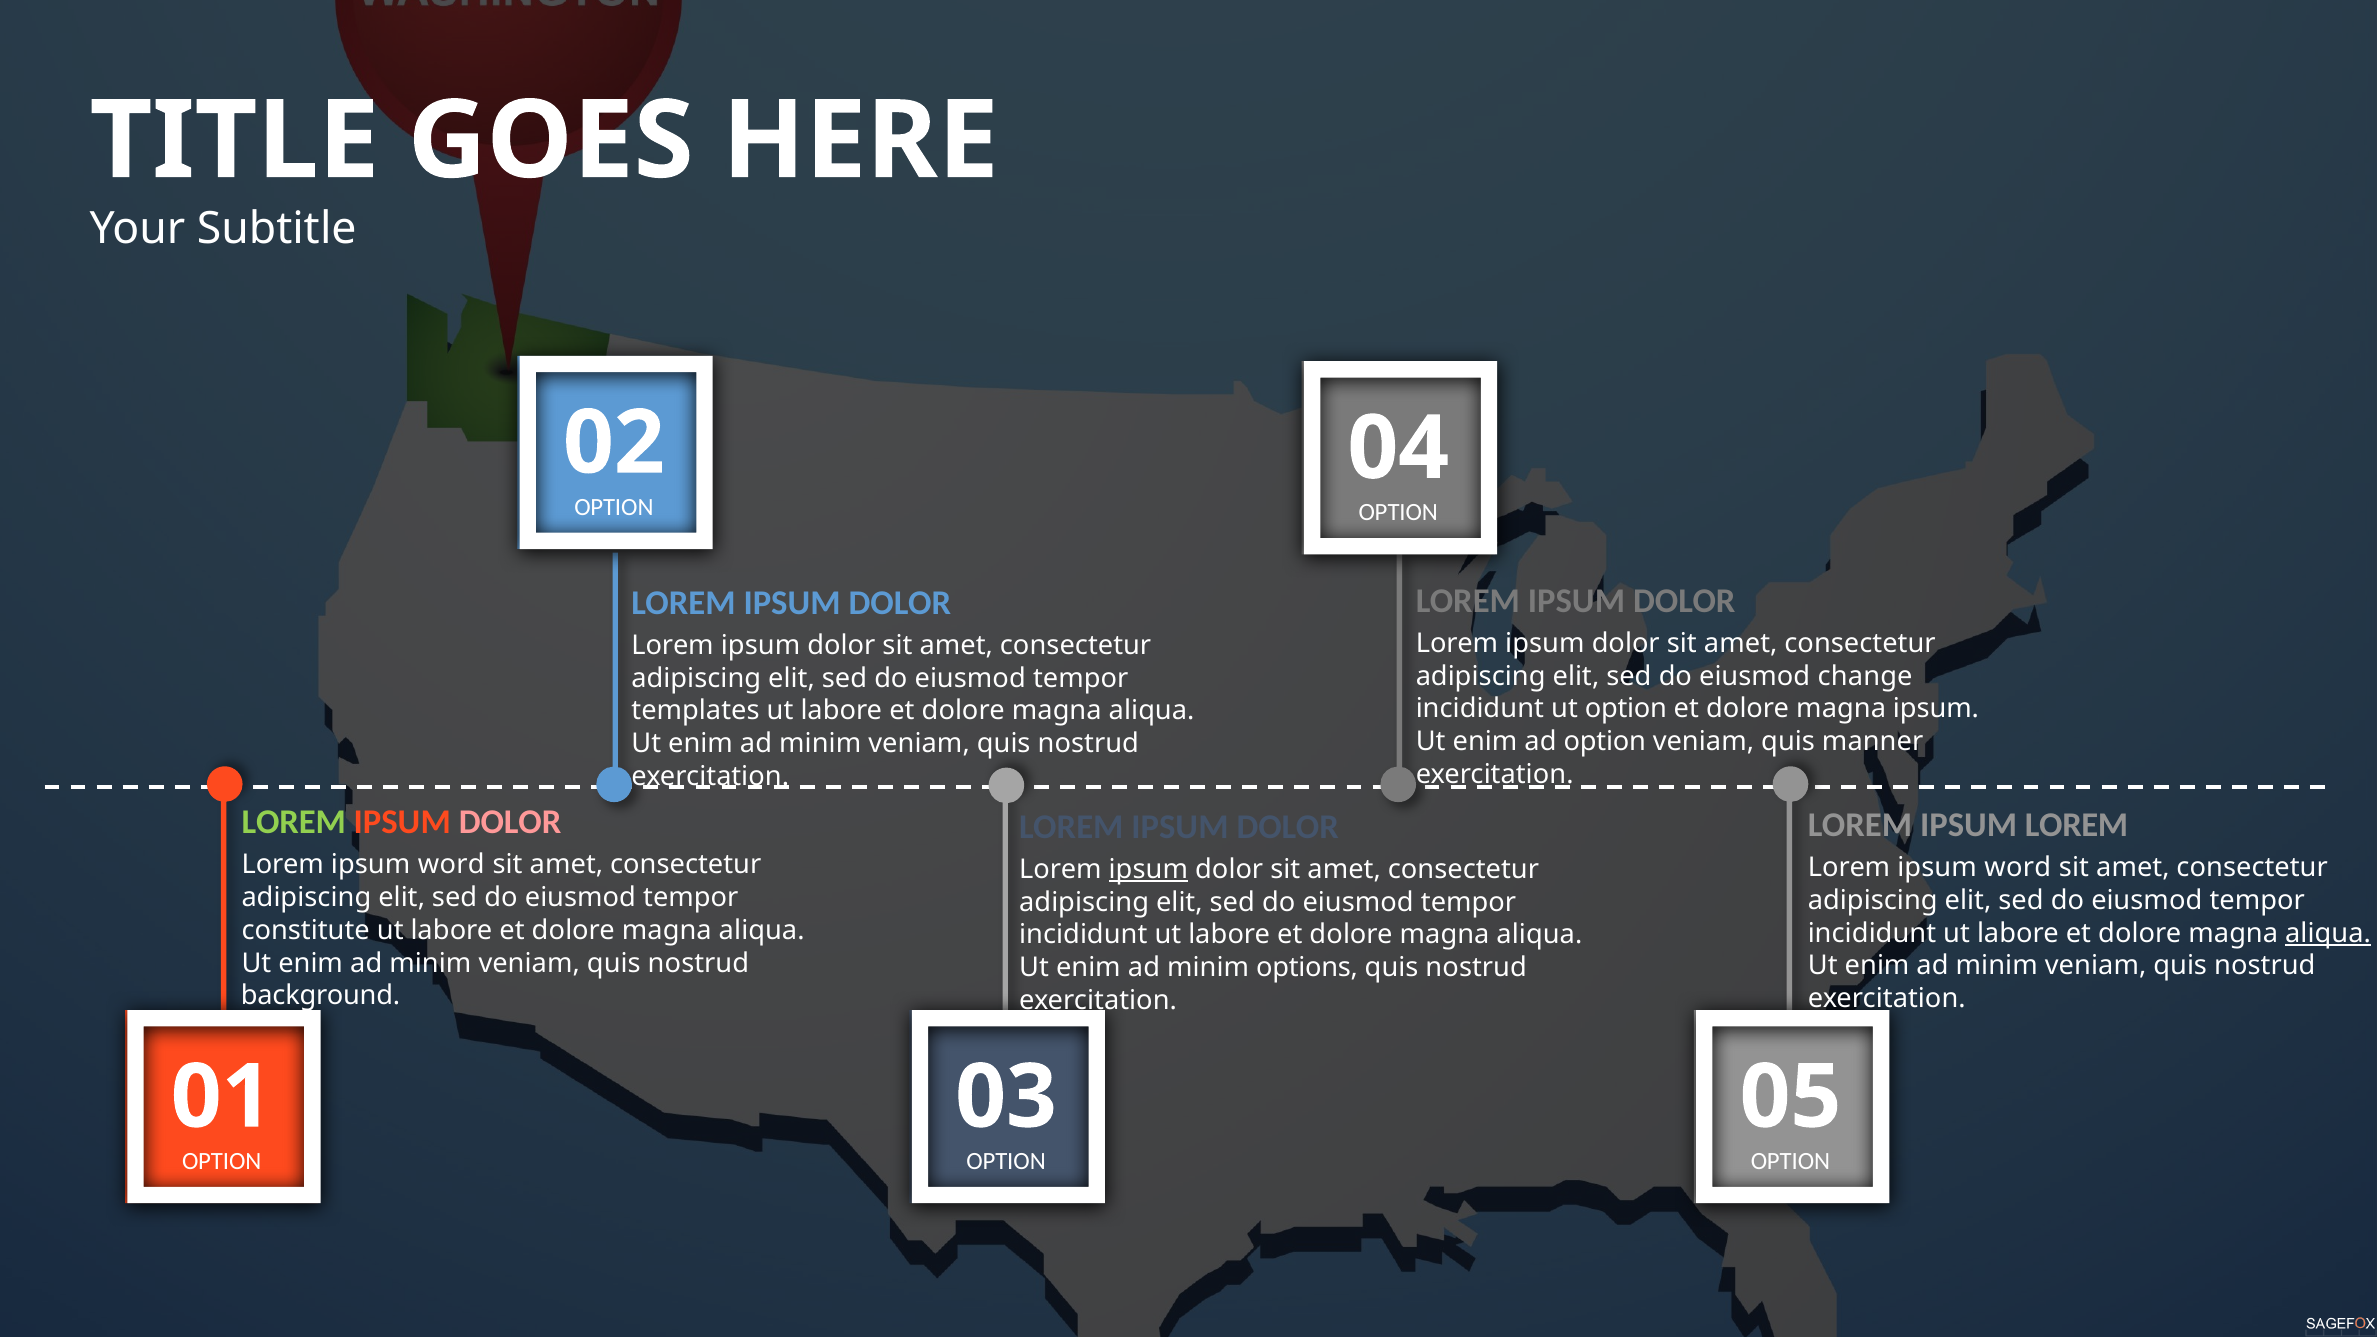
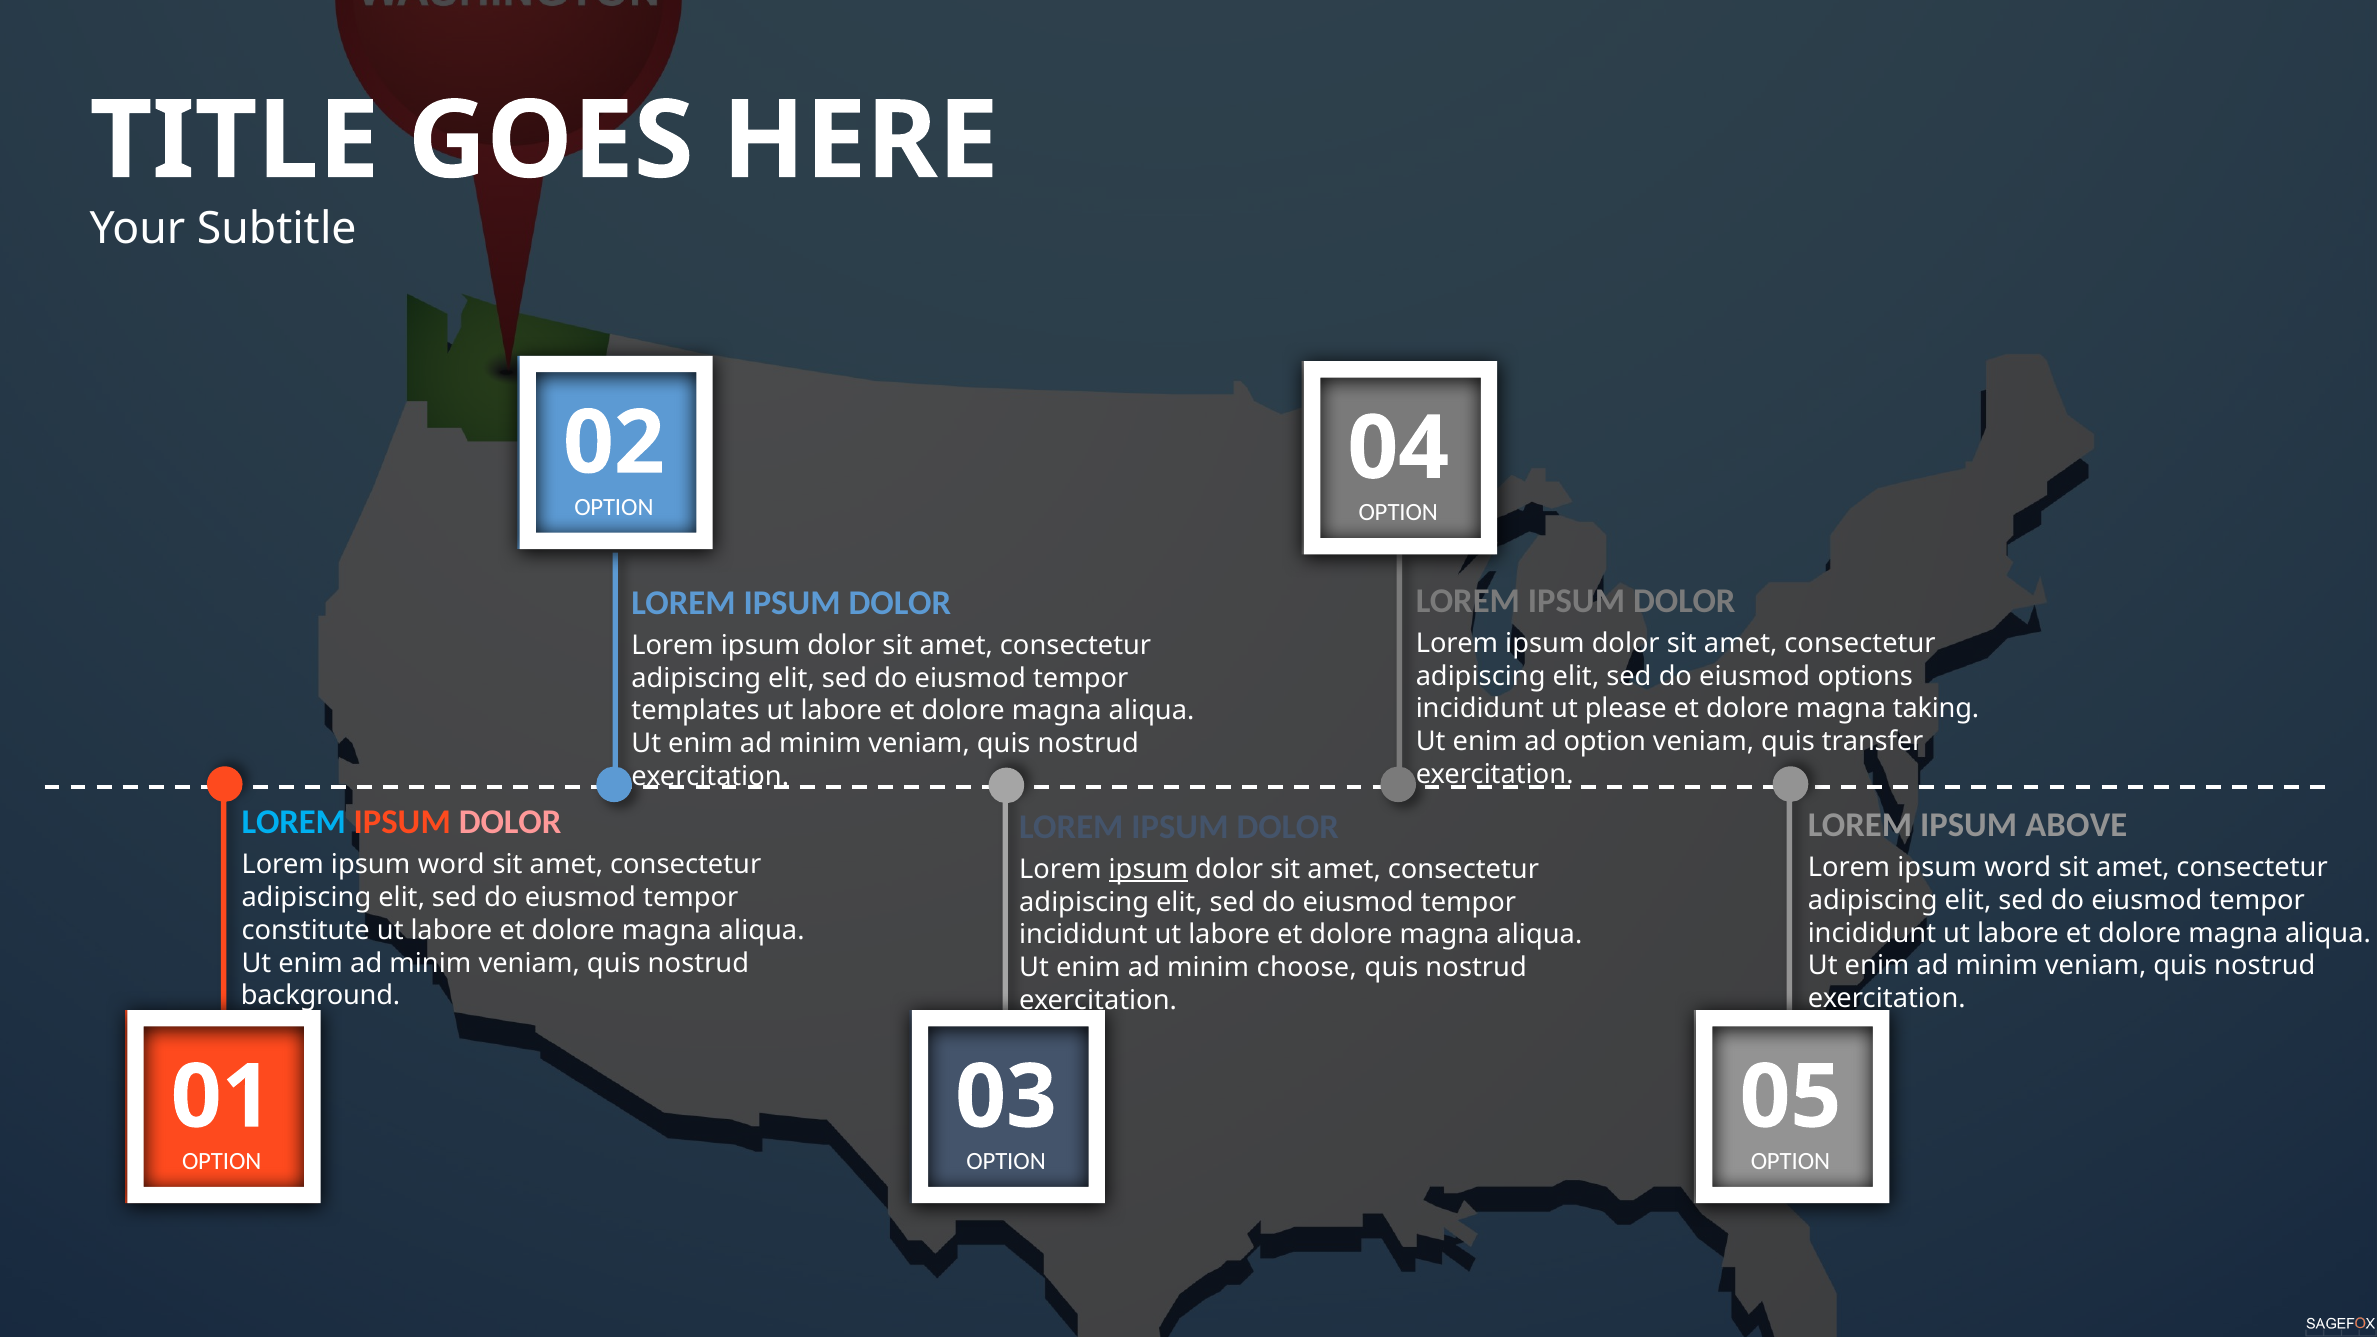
change: change -> options
ut option: option -> please
magna ipsum: ipsum -> taking
manner: manner -> transfer
LOREM at (294, 822) colour: light green -> light blue
IPSUM LOREM: LOREM -> ABOVE
aliqua at (2328, 933) underline: present -> none
options: options -> choose
